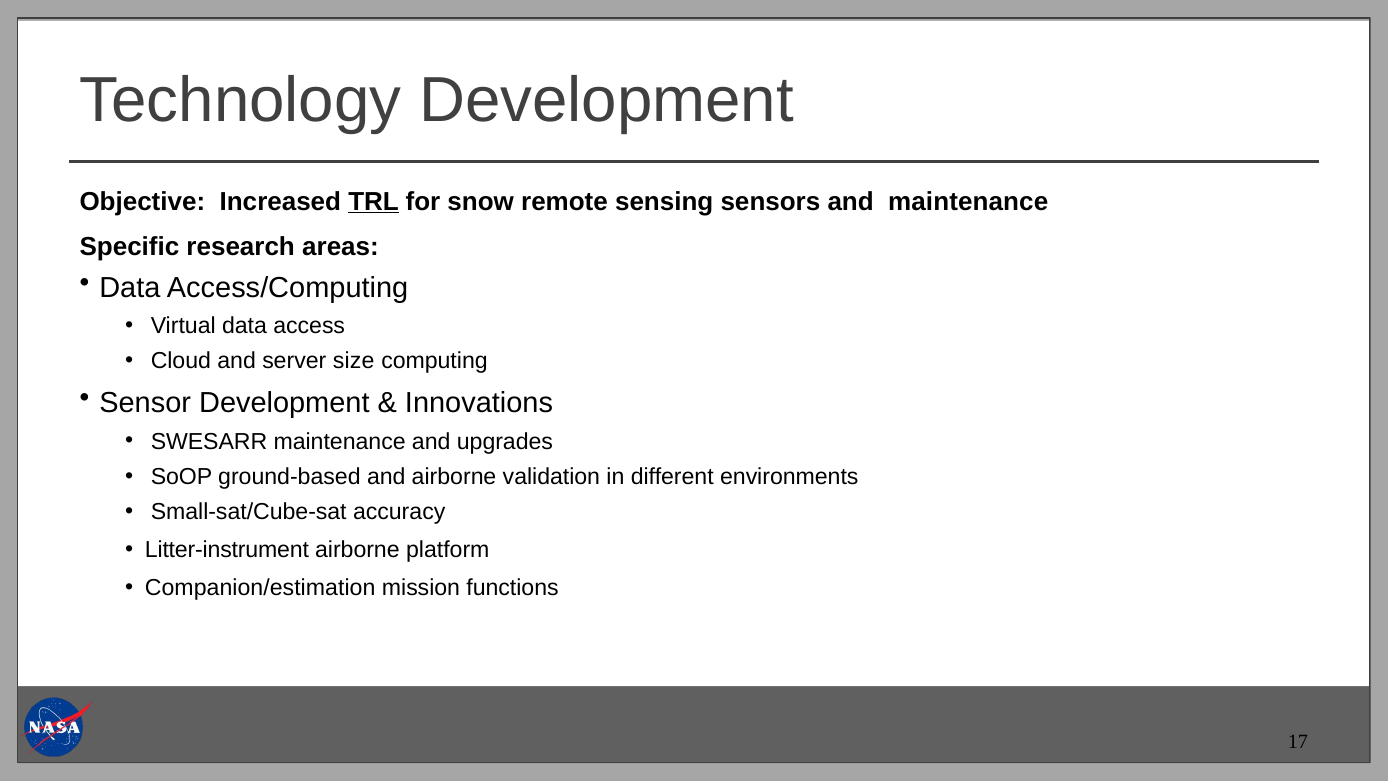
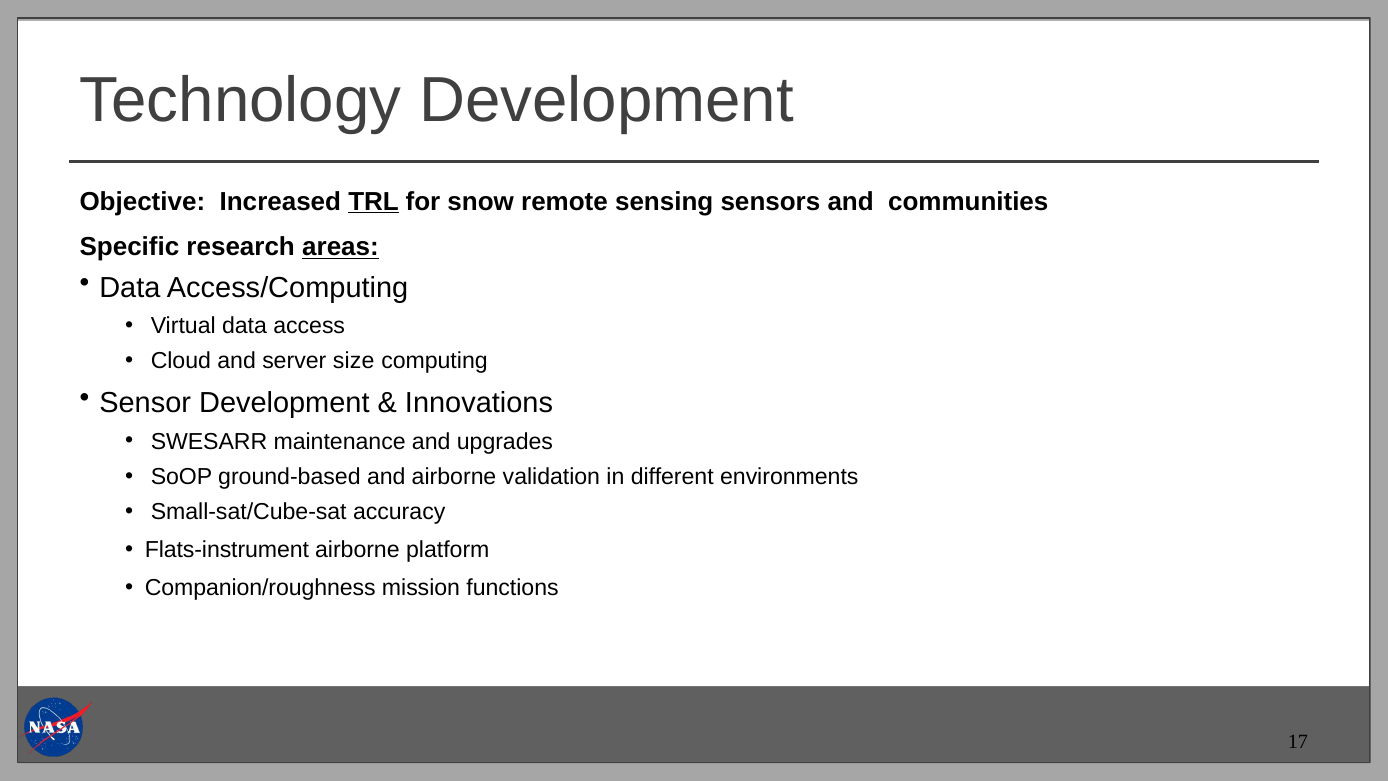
and maintenance: maintenance -> communities
areas underline: none -> present
Litter-instrument: Litter-instrument -> Flats-instrument
Companion/estimation: Companion/estimation -> Companion/roughness
